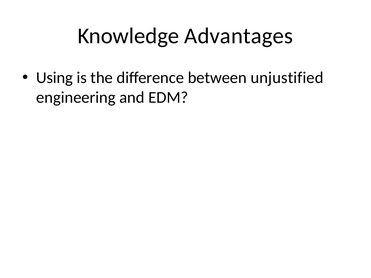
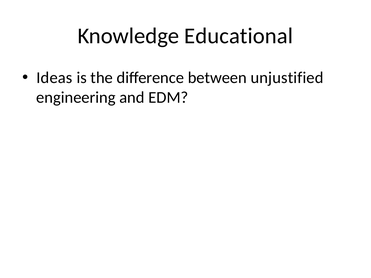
Advantages: Advantages -> Educational
Using: Using -> Ideas
